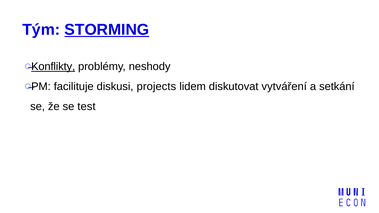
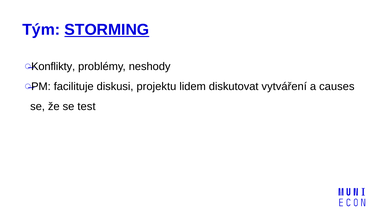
Konflikty underline: present -> none
projects: projects -> projektu
setkání: setkání -> causes
